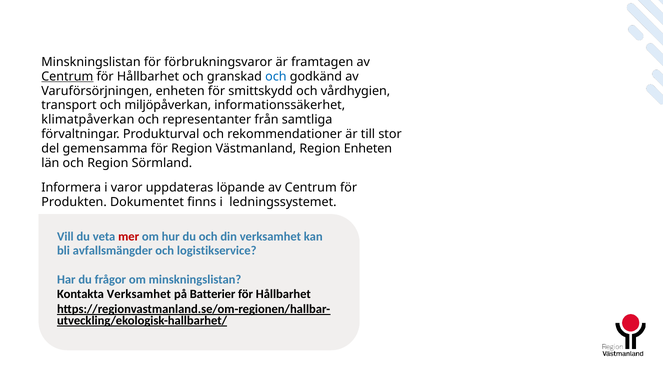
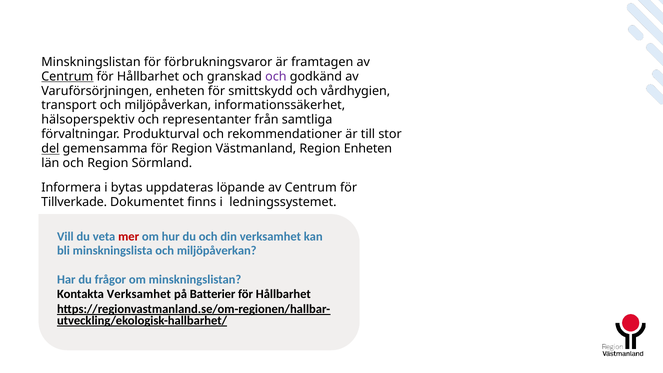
och at (276, 76) colour: blue -> purple
klimatpåverkan: klimatpåverkan -> hälsoperspektiv
del underline: none -> present
varor: varor -> bytas
Produkten: Produkten -> Tillverkade
avfallsmängder: avfallsmängder -> minskningslista
logistikservice at (217, 251): logistikservice -> miljöpåverkan
